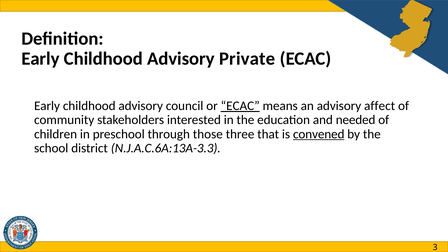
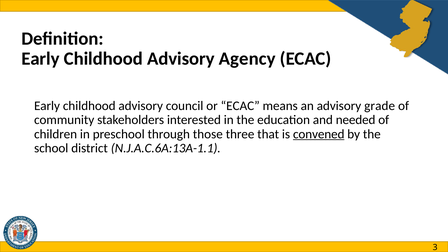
Private: Private -> Agency
ECAC at (240, 106) underline: present -> none
affect: affect -> grade
N.J.A.C.6A:13A-3.3: N.J.A.C.6A:13A-3.3 -> N.J.A.C.6A:13A-1.1
